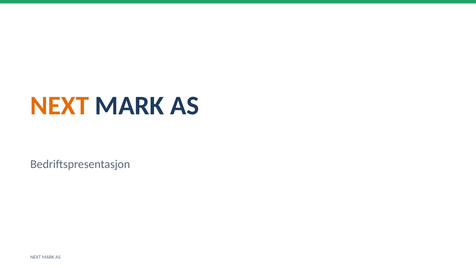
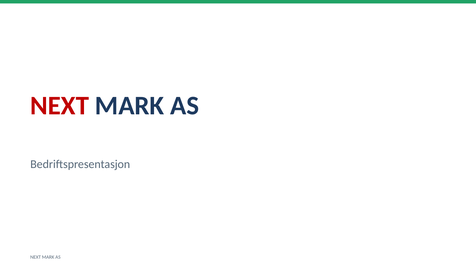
NEXT at (60, 106) colour: orange -> red
